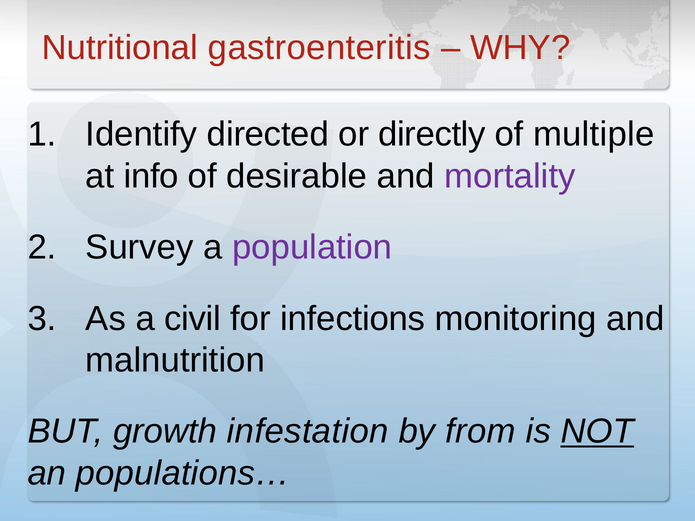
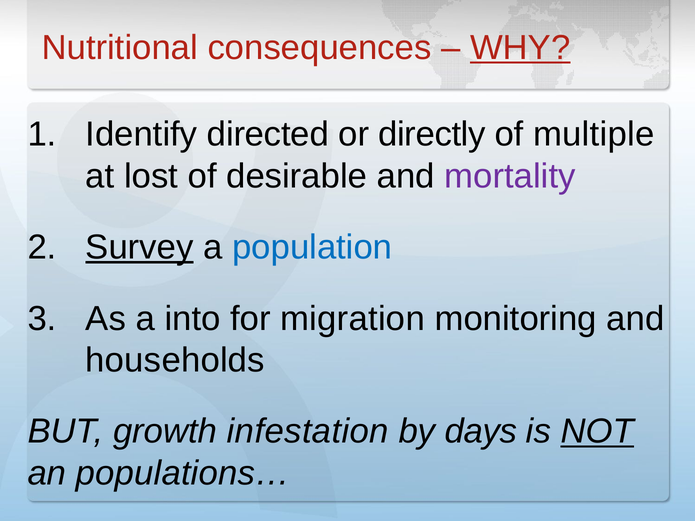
gastroenteritis: gastroenteritis -> consequences
WHY underline: none -> present
info: info -> lost
Survey underline: none -> present
population colour: purple -> blue
civil: civil -> into
infections: infections -> migration
malnutrition: malnutrition -> households
from: from -> days
